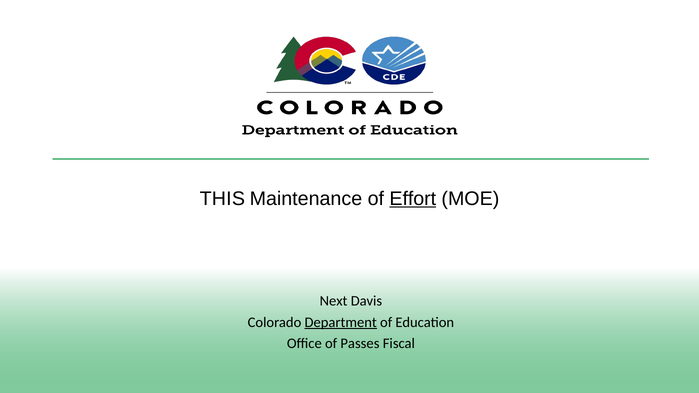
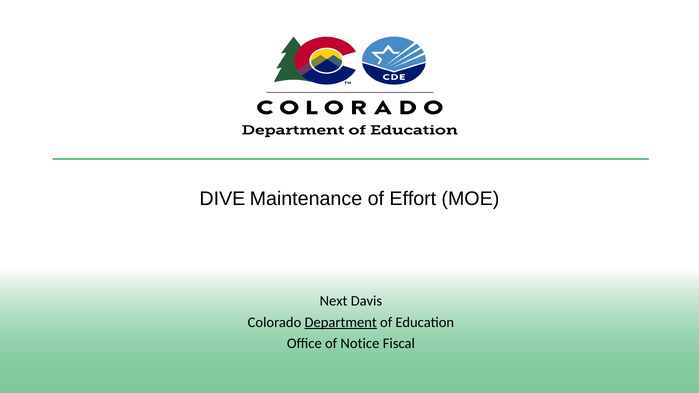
THIS: THIS -> DIVE
Effort underline: present -> none
Passes: Passes -> Notice
